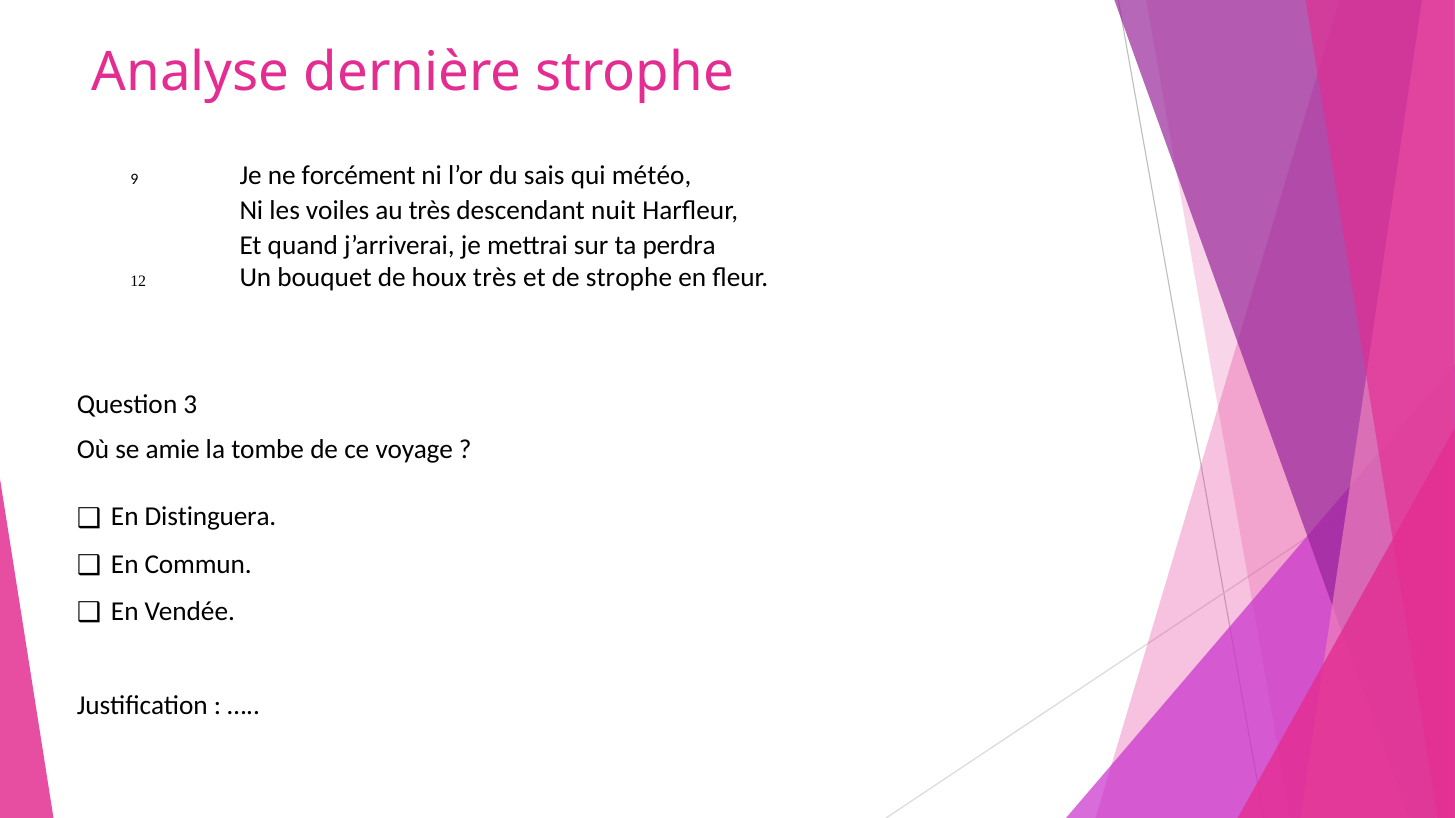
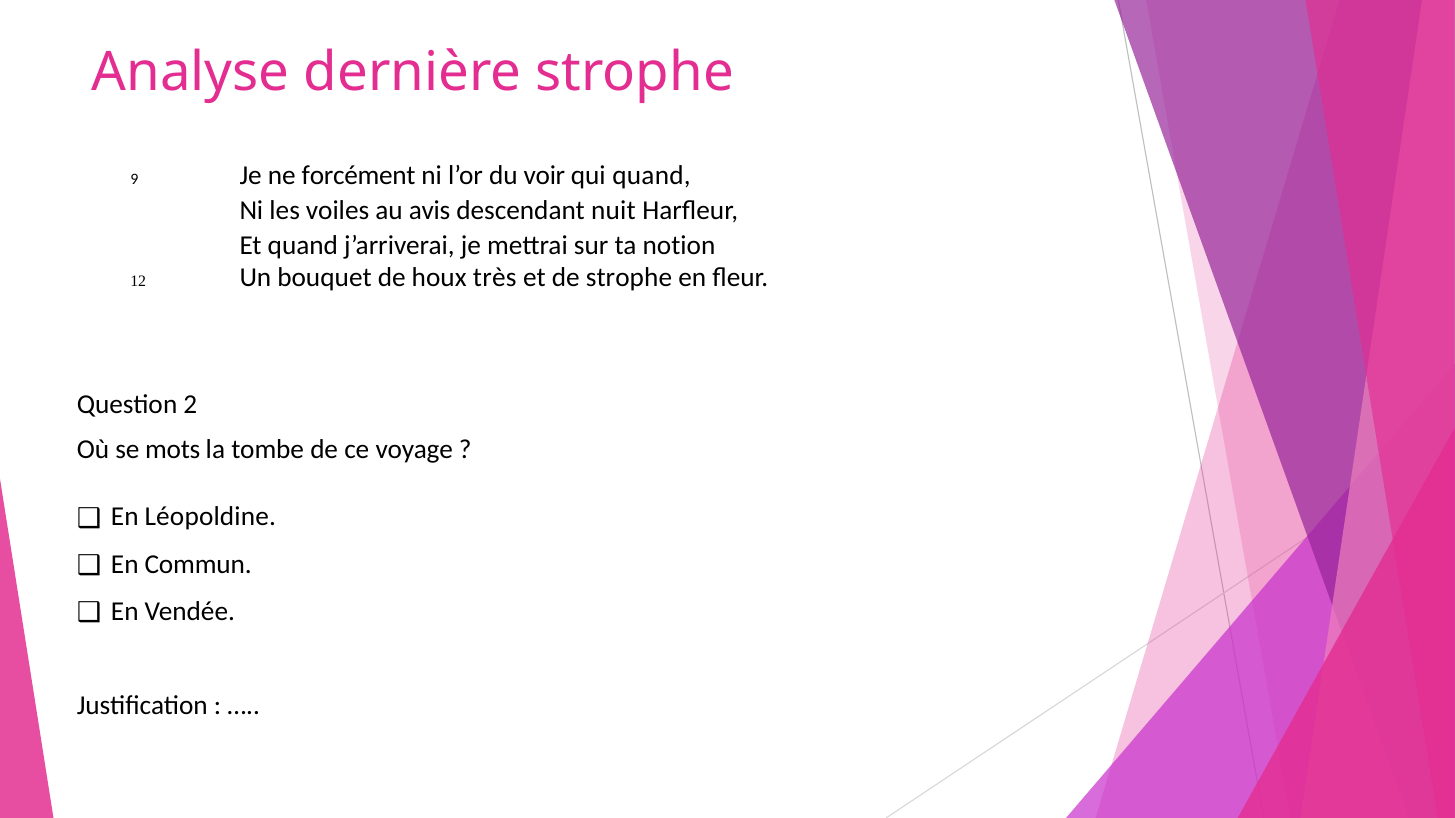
sais: sais -> voir
qui météo: météo -> quand
au très: très -> avis
perdra: perdra -> notion
3: 3 -> 2
amie: amie -> mots
Distinguera: Distinguera -> Léopoldine
